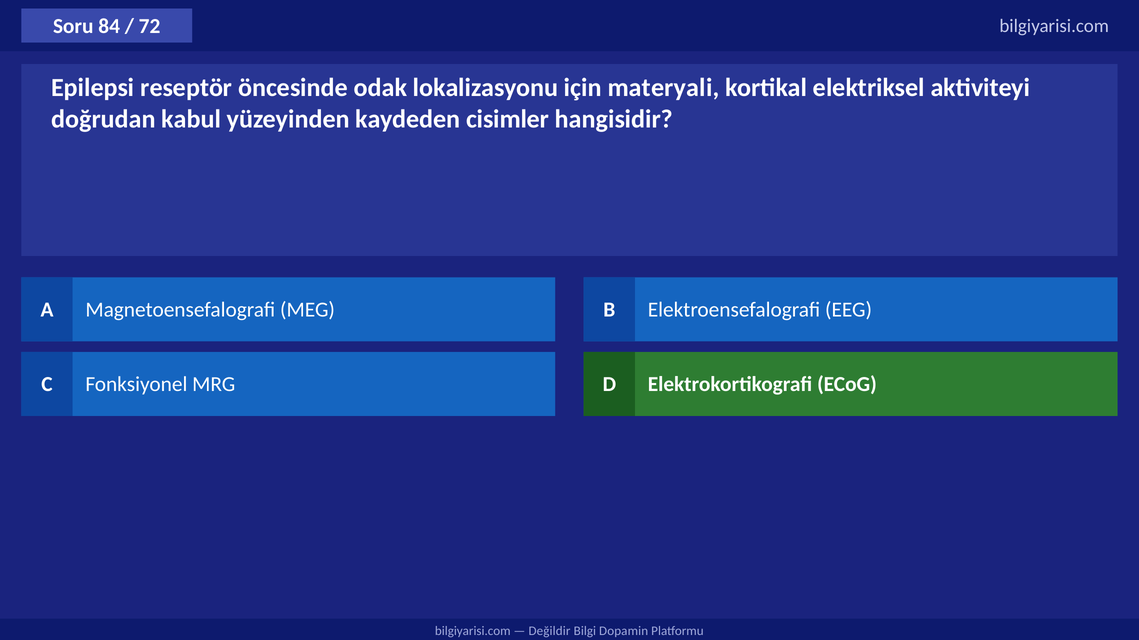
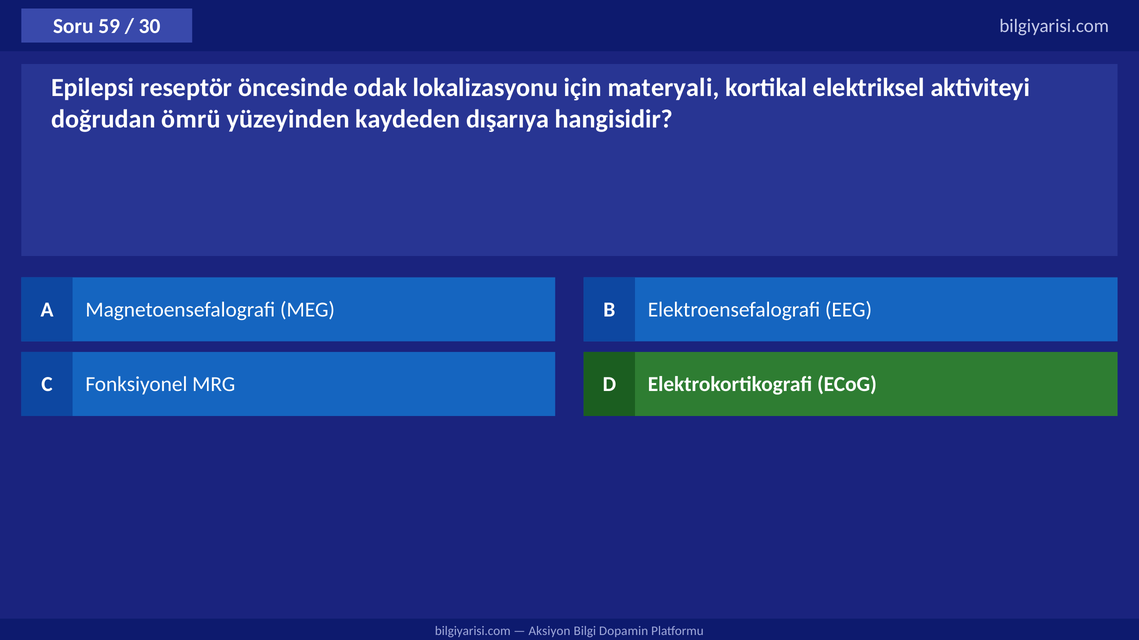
84: 84 -> 59
72: 72 -> 30
kabul: kabul -> ömrü
cisimler: cisimler -> dışarıya
Değildir: Değildir -> Aksiyon
